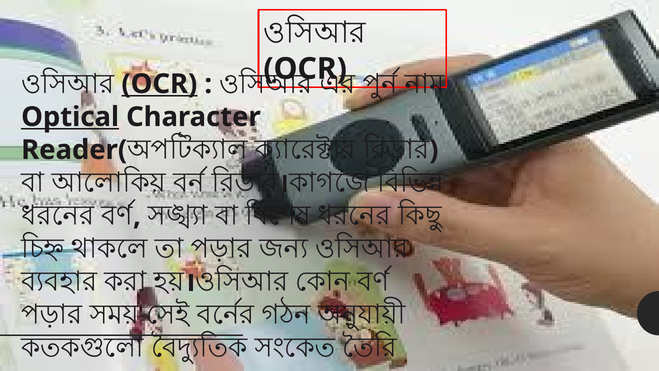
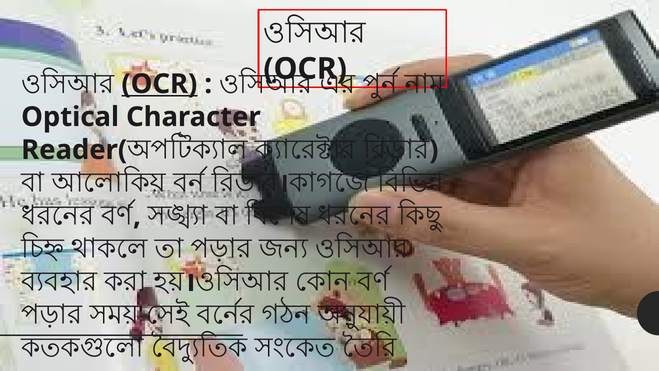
Optical underline: present -> none
